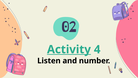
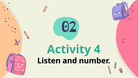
Activity underline: present -> none
